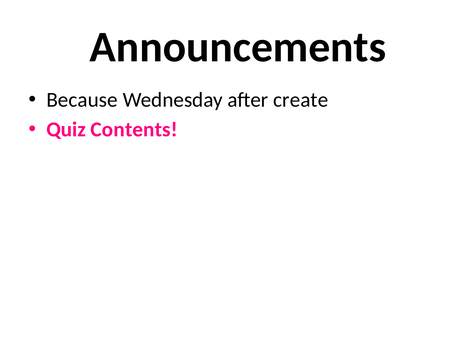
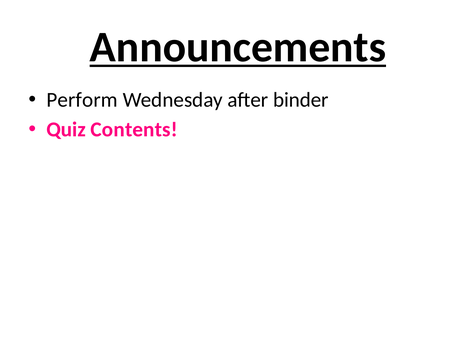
Announcements underline: none -> present
Because: Because -> Perform
create: create -> binder
